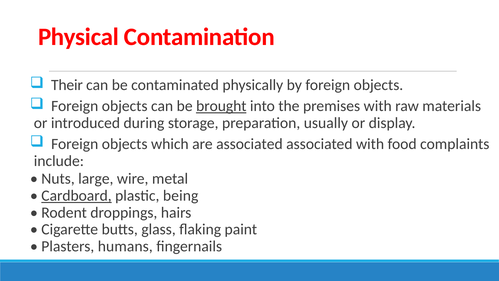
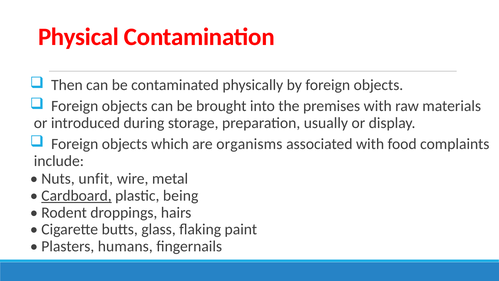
Their: Their -> Then
brought underline: present -> none
are associated: associated -> organisms
large: large -> unfit
